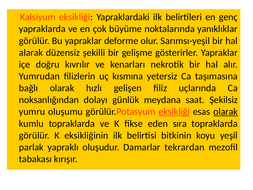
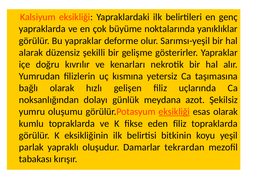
saat: saat -> azot
olarak at (226, 112) underline: present -> none
eden sıra: sıra -> filiz
